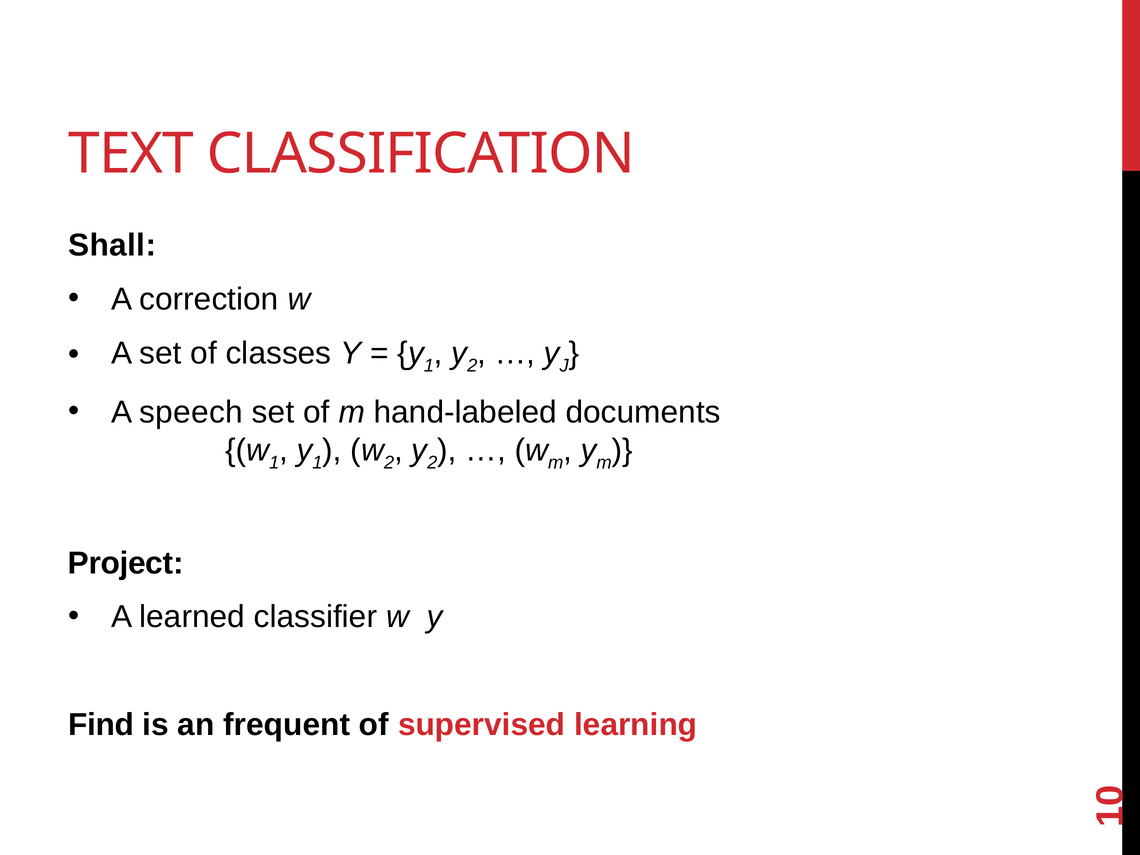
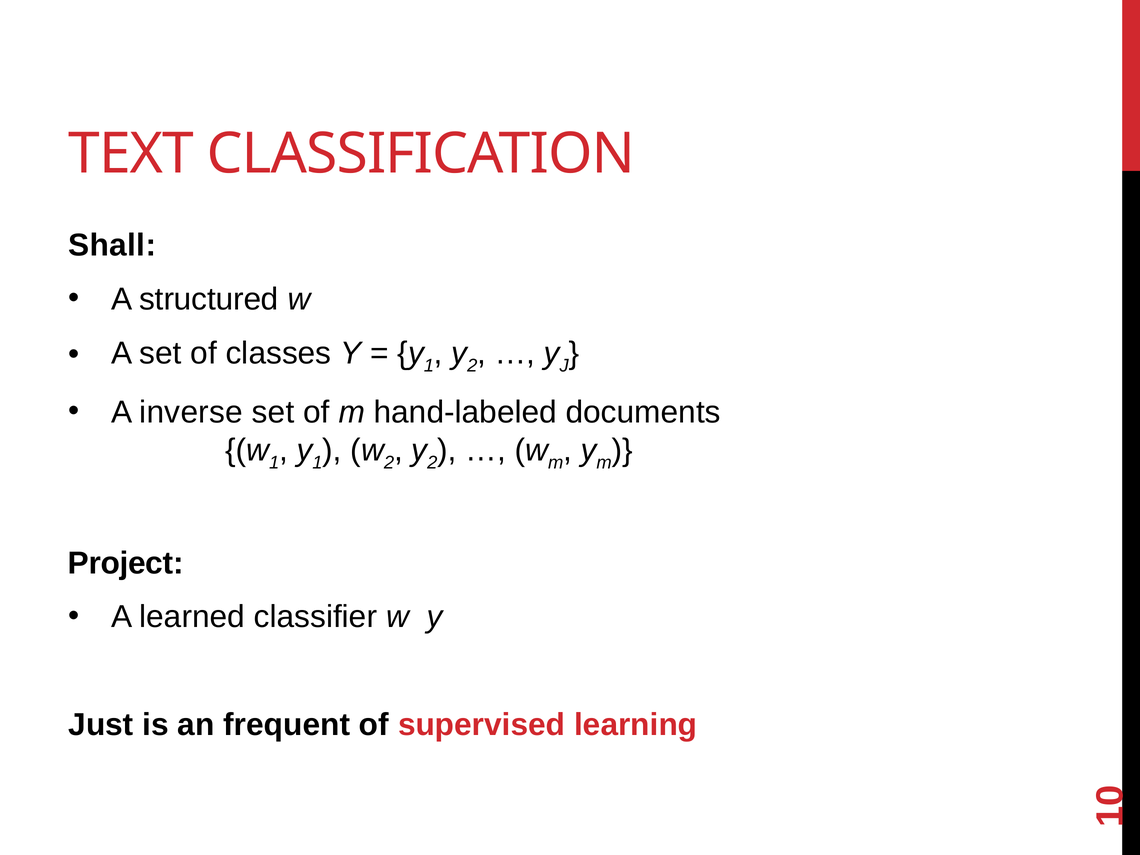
correction: correction -> structured
speech: speech -> inverse
Find: Find -> Just
